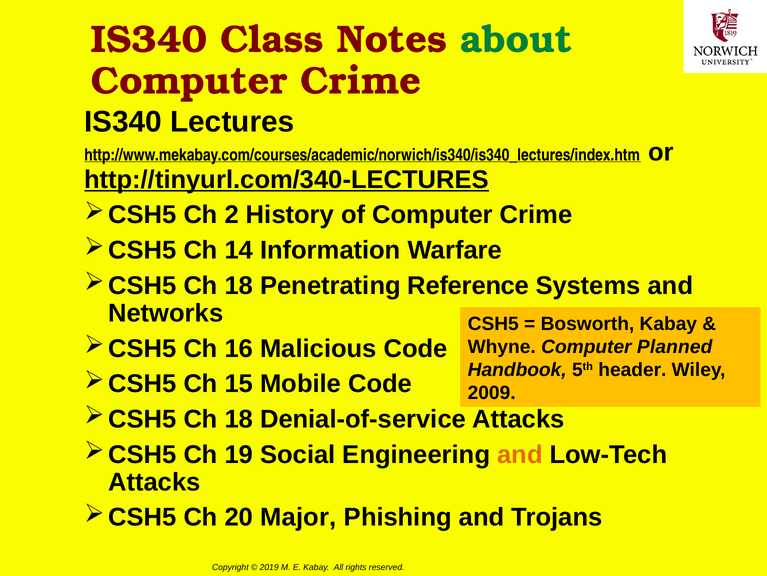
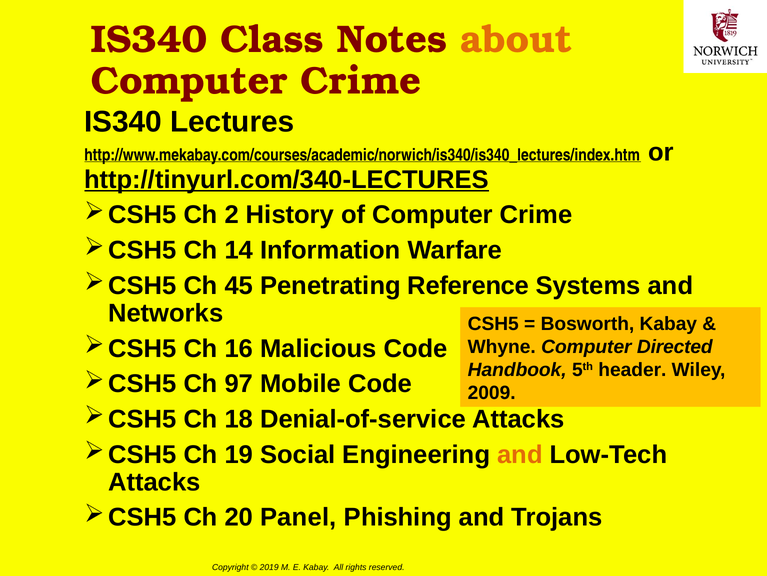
about colour: green -> orange
18 at (239, 285): 18 -> 45
Planned: Planned -> Directed
15: 15 -> 97
Major: Major -> Panel
